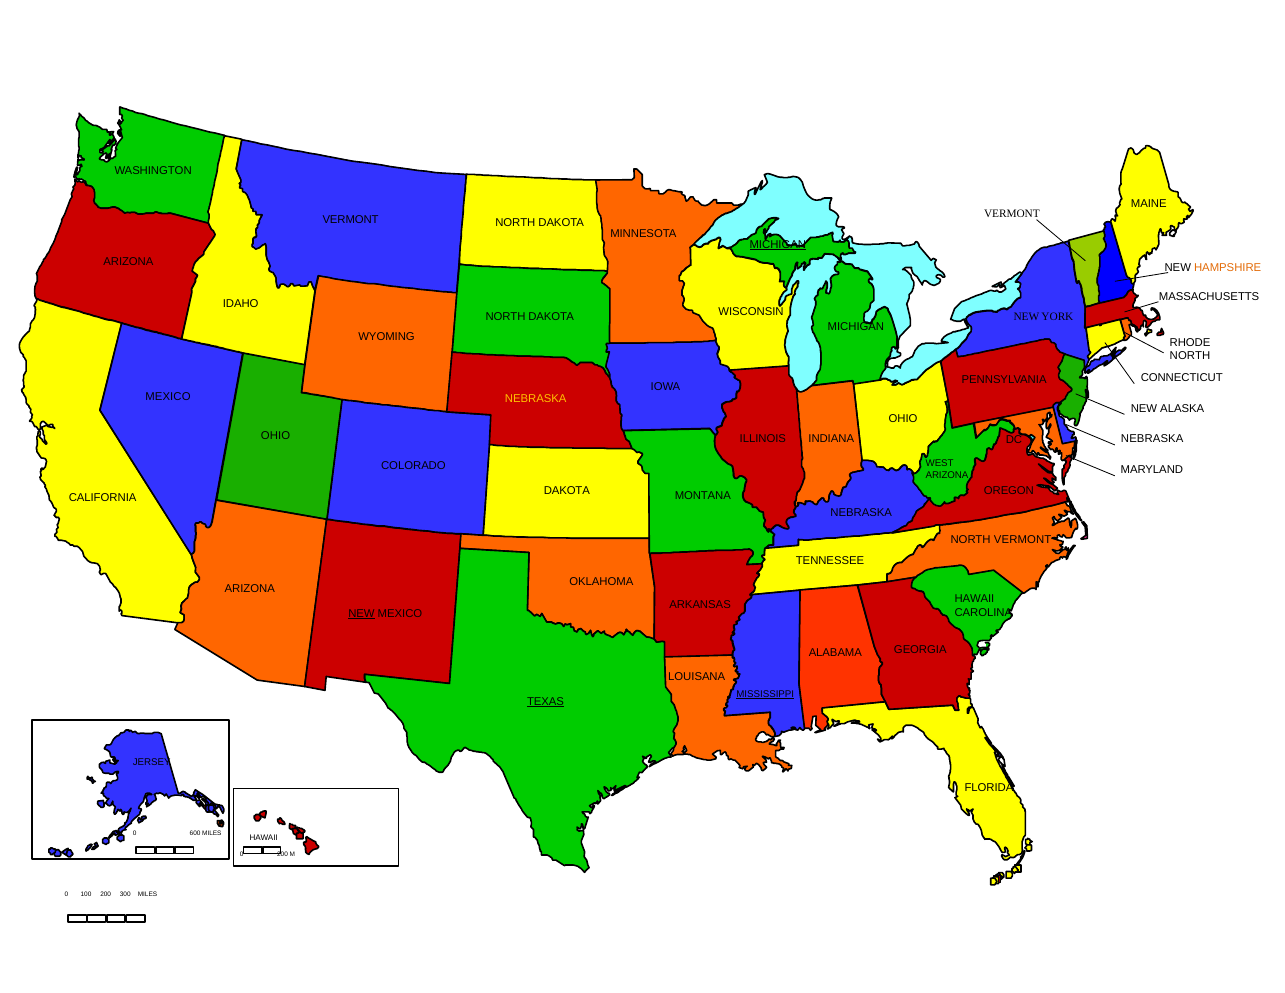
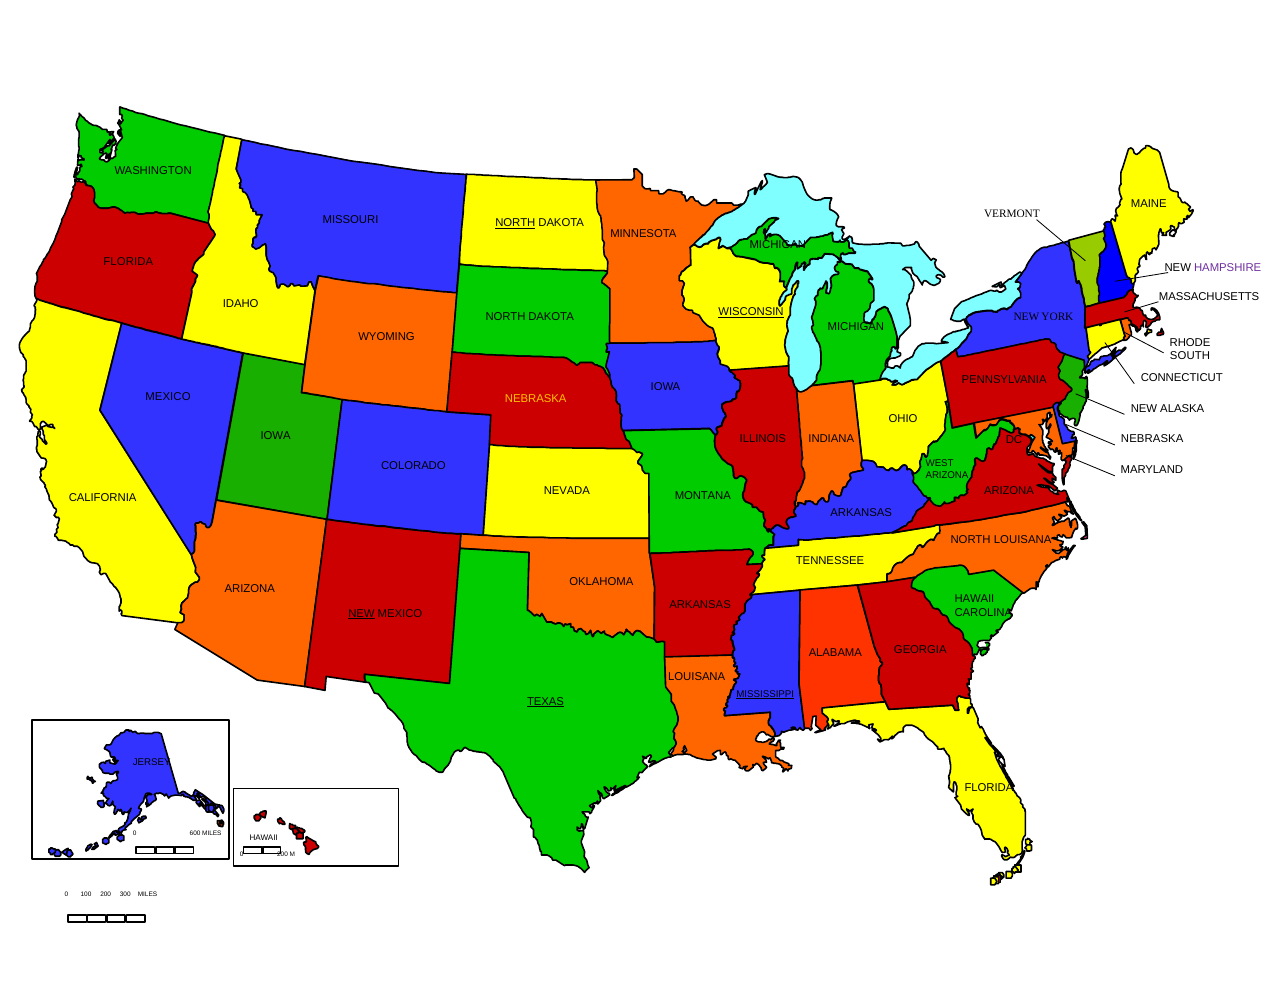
VERMONT at (351, 220): VERMONT -> MISSOURI
NORTH at (515, 223) underline: none -> present
MICHIGAN at (778, 244) underline: present -> none
ARIZONA at (128, 262): ARIZONA -> FLORIDA
HAMPSHIRE colour: orange -> purple
WISCONSIN underline: none -> present
NORTH at (1190, 356): NORTH -> SOUTH
OHIO at (276, 435): OHIO -> IOWA
DAKOTA at (567, 490): DAKOTA -> NEVADA
OREGON at (1009, 490): OREGON -> ARIZONA
NEBRASKA at (861, 513): NEBRASKA -> ARKANSAS
NORTH VERMONT: VERMONT -> LOUISANA
